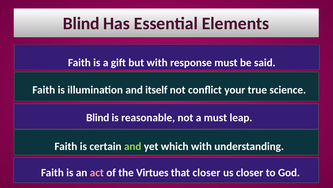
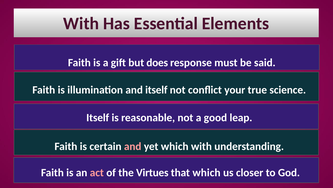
Blind at (81, 24): Blind -> With
but with: with -> does
Blind at (98, 117): Blind -> Itself
a must: must -> good
and at (133, 146) colour: light green -> pink
that closer: closer -> which
